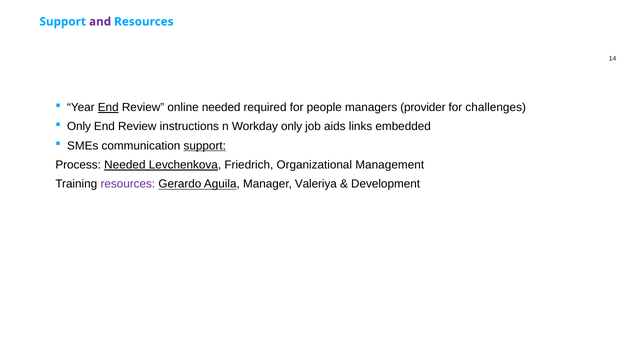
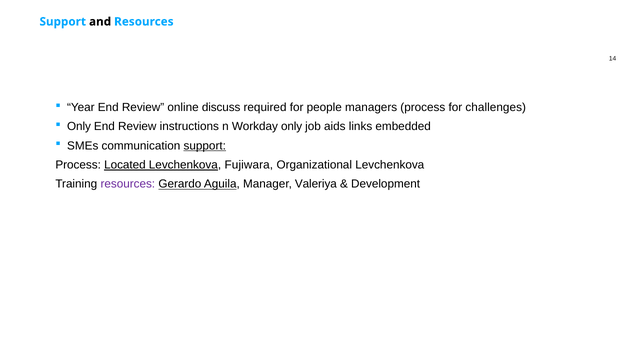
and colour: purple -> black
End at (108, 108) underline: present -> none
online needed: needed -> discuss
managers provider: provider -> process
Process Needed: Needed -> Located
Friedrich: Friedrich -> Fujiwara
Organizational Management: Management -> Levchenkova
